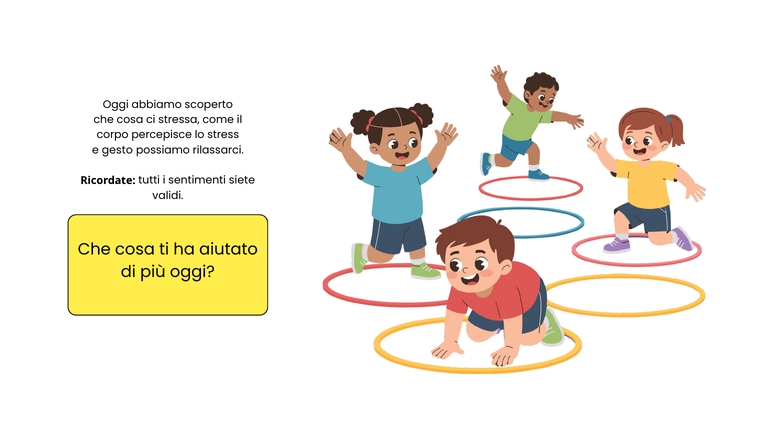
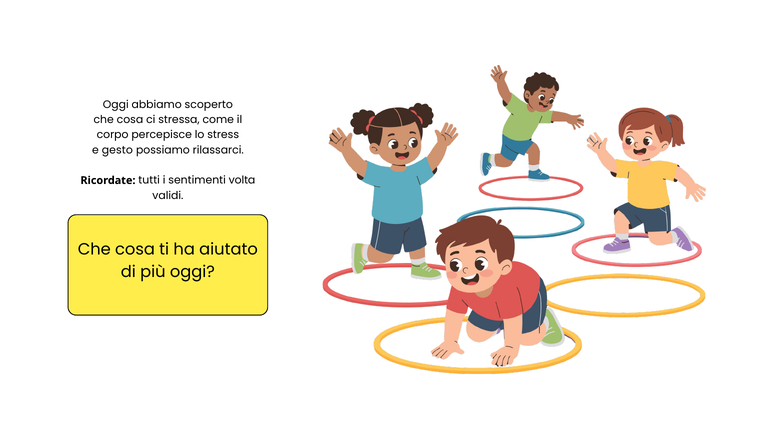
siete: siete -> volta
